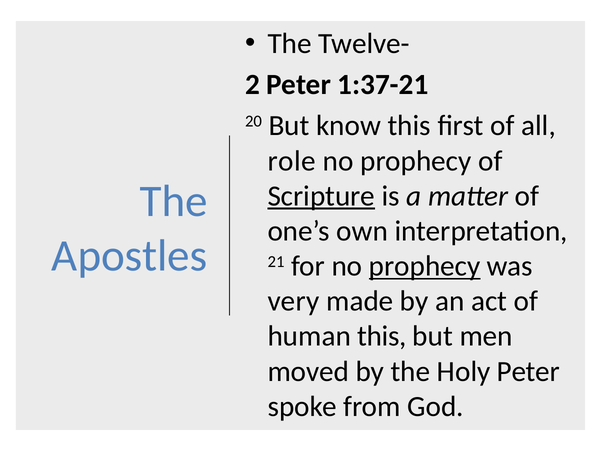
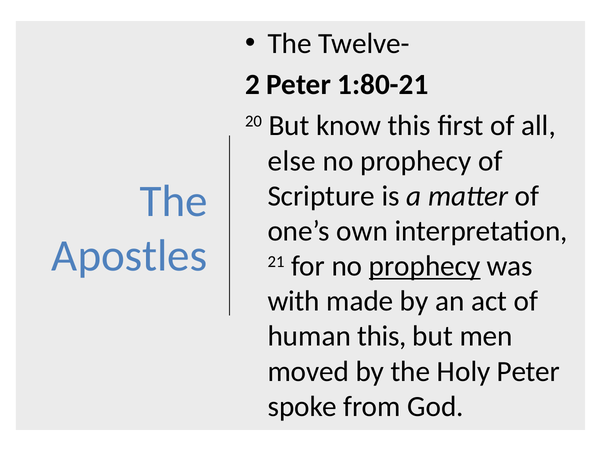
1:37-21: 1:37-21 -> 1:80-21
role: role -> else
Scripture underline: present -> none
very: very -> with
